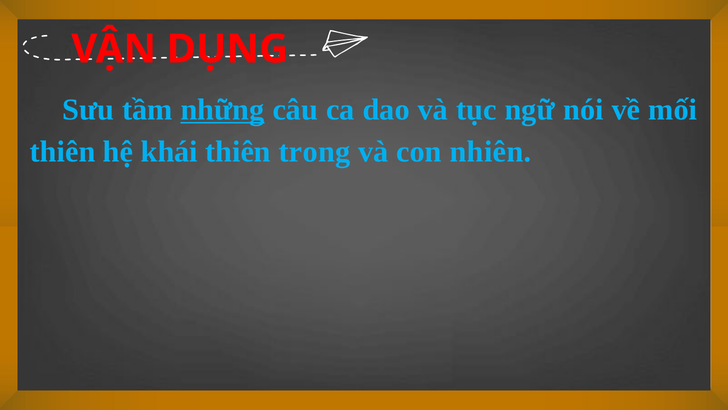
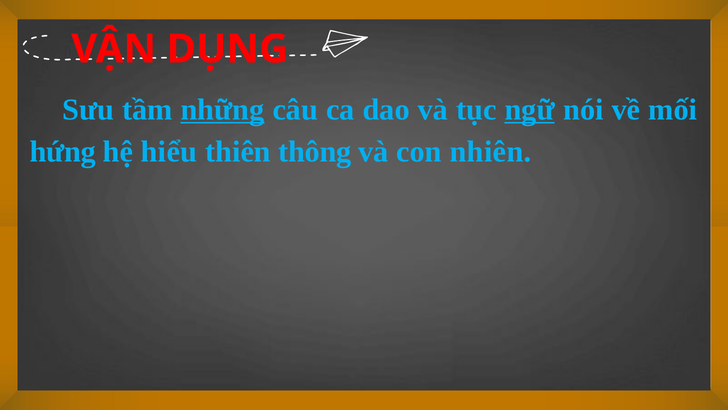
ngữ underline: none -> present
thiên at (63, 151): thiên -> hứng
khái: khái -> hiểu
trong: trong -> thông
